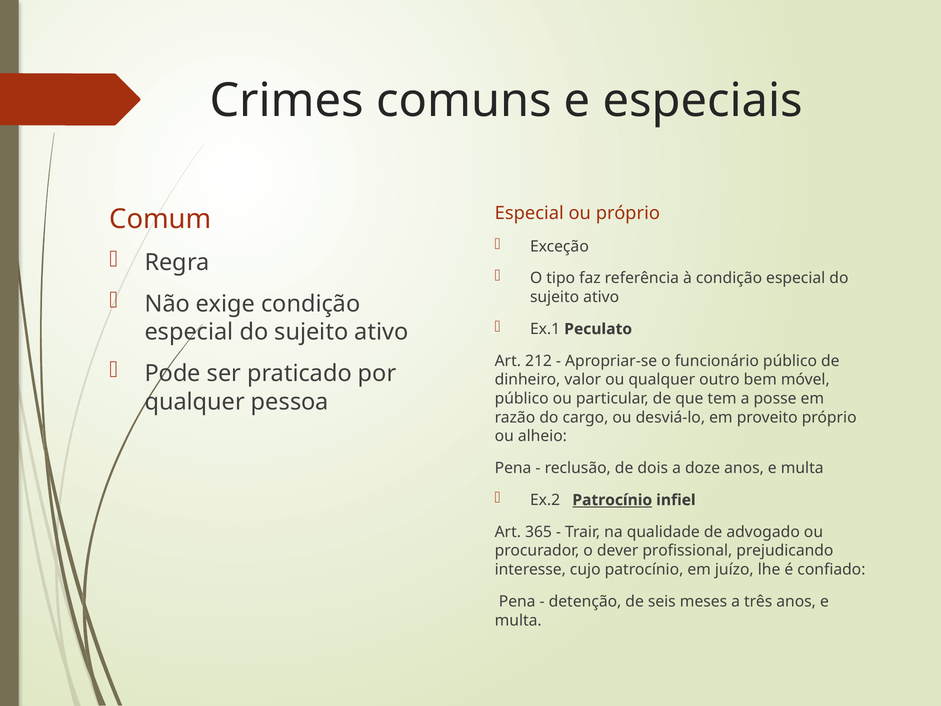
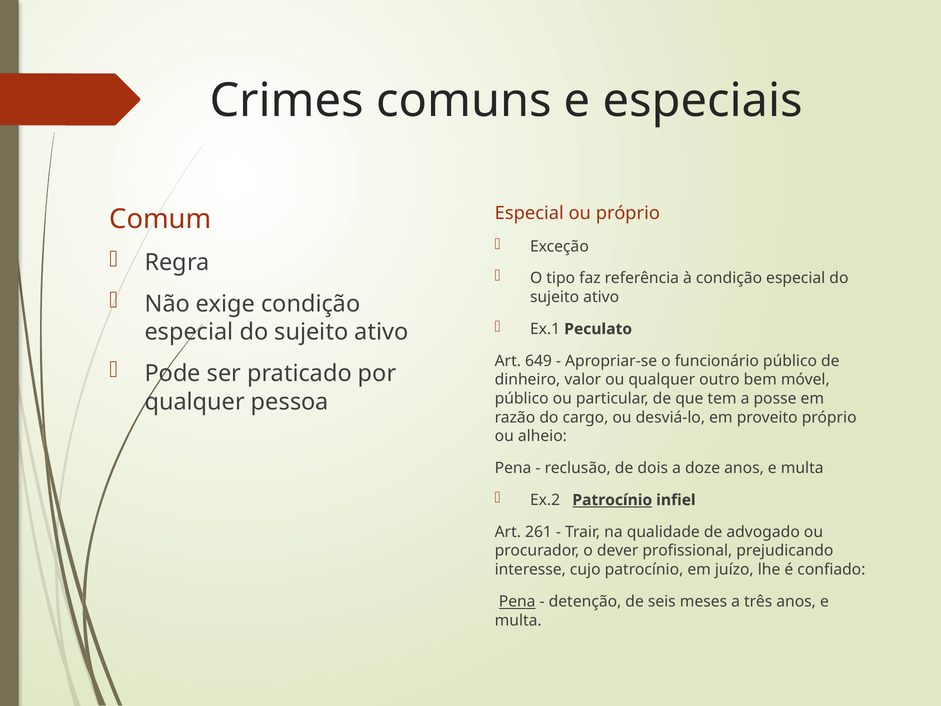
212: 212 -> 649
365: 365 -> 261
Pena at (517, 601) underline: none -> present
